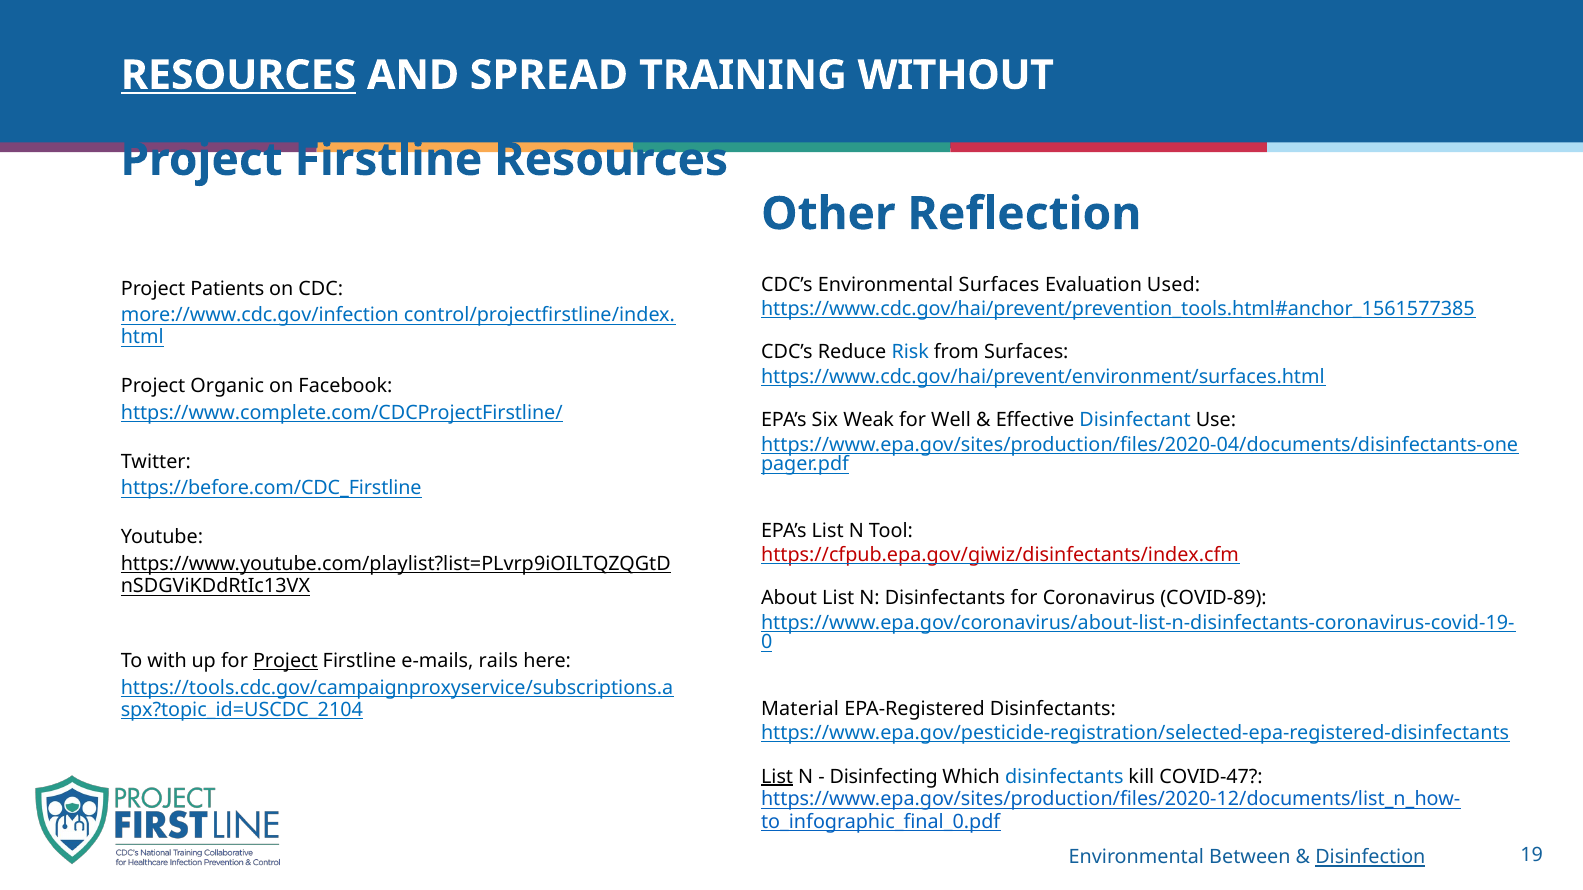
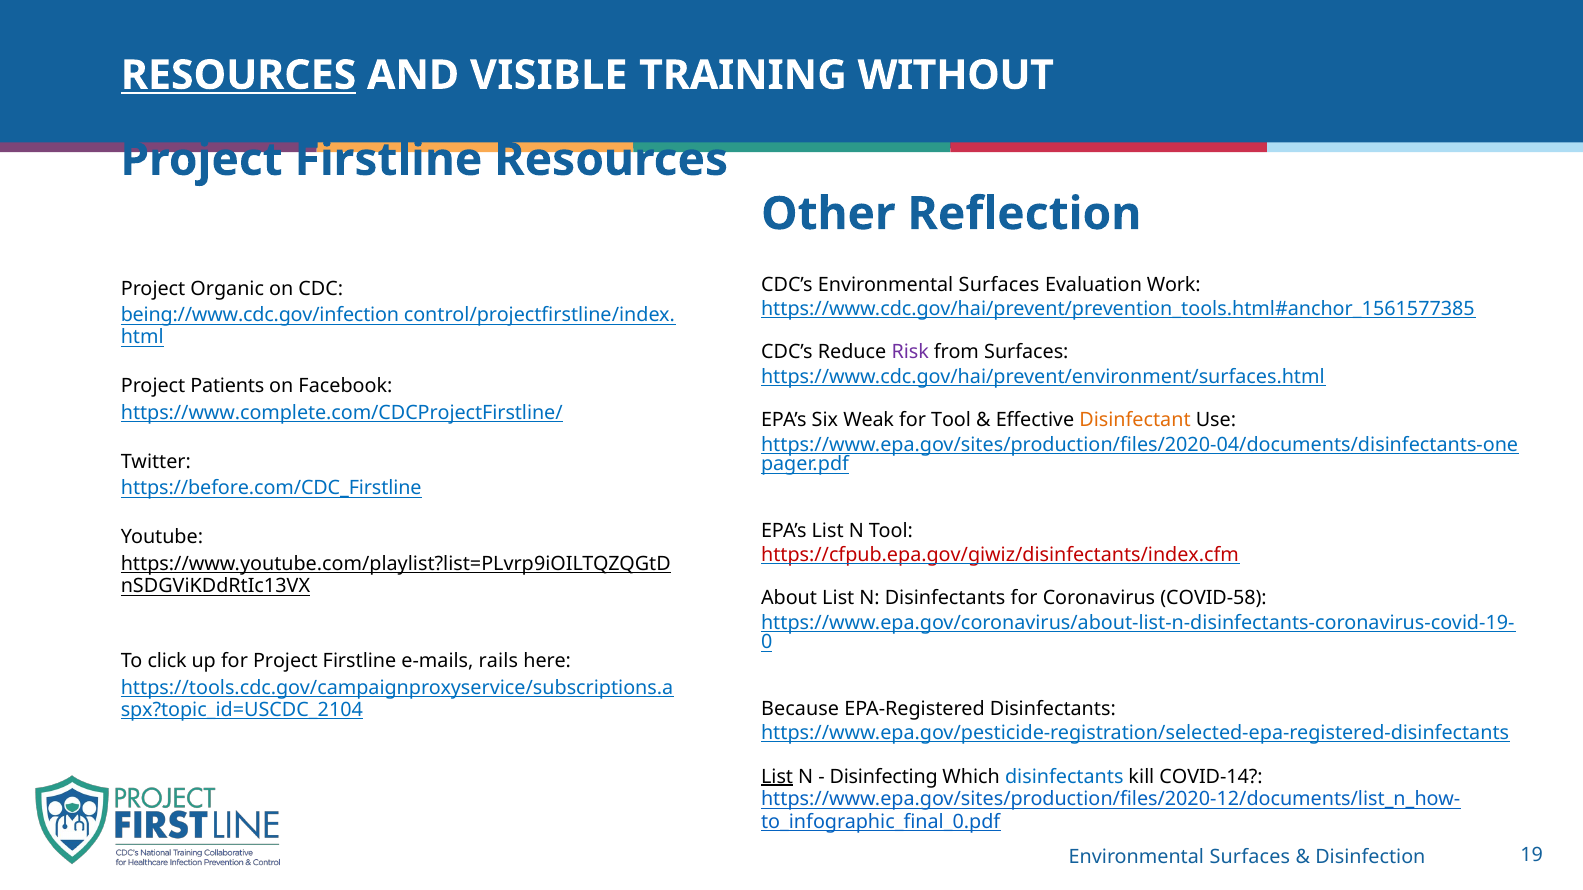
SPREAD: SPREAD -> VISIBLE
Used: Used -> Work
Patients: Patients -> Organic
more://www.cdc.gov/infection: more://www.cdc.gov/infection -> being://www.cdc.gov/infection
Risk colour: blue -> purple
Organic: Organic -> Patients
for Well: Well -> Tool
Disinfectant colour: blue -> orange
COVID-89: COVID-89 -> COVID-58
with: with -> click
Project at (285, 661) underline: present -> none
Material: Material -> Because
COVID-47: COVID-47 -> COVID-14
Between at (1250, 858): Between -> Surfaces
Disinfection underline: present -> none
